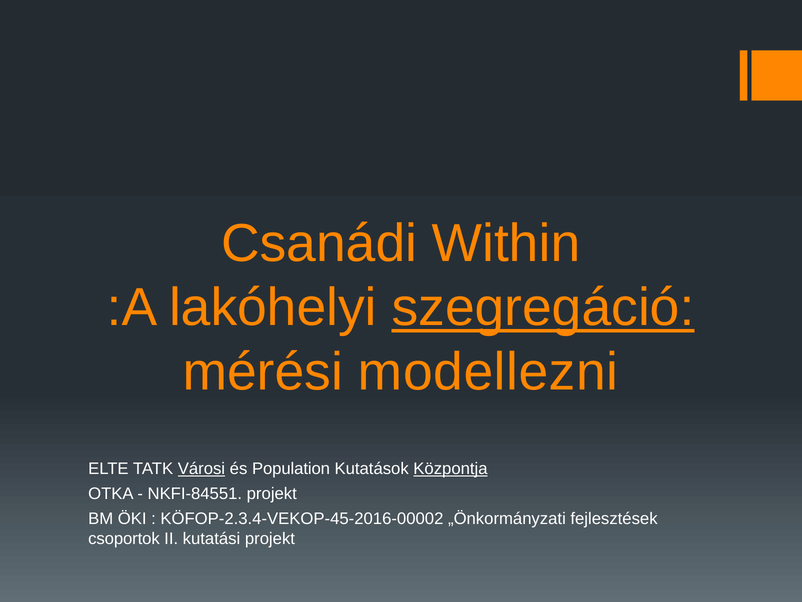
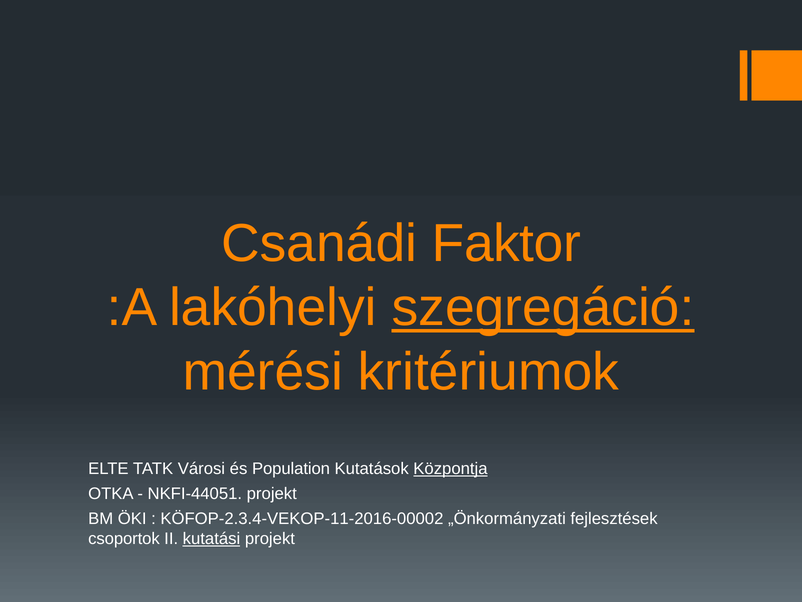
Within: Within -> Faktor
modellezni: modellezni -> kritériumok
Városi underline: present -> none
NKFI-84551: NKFI-84551 -> NKFI-44051
KÖFOP-2.3.4-VEKOP-45-2016-00002: KÖFOP-2.3.4-VEKOP-45-2016-00002 -> KÖFOP-2.3.4-VEKOP-11-2016-00002
kutatási underline: none -> present
